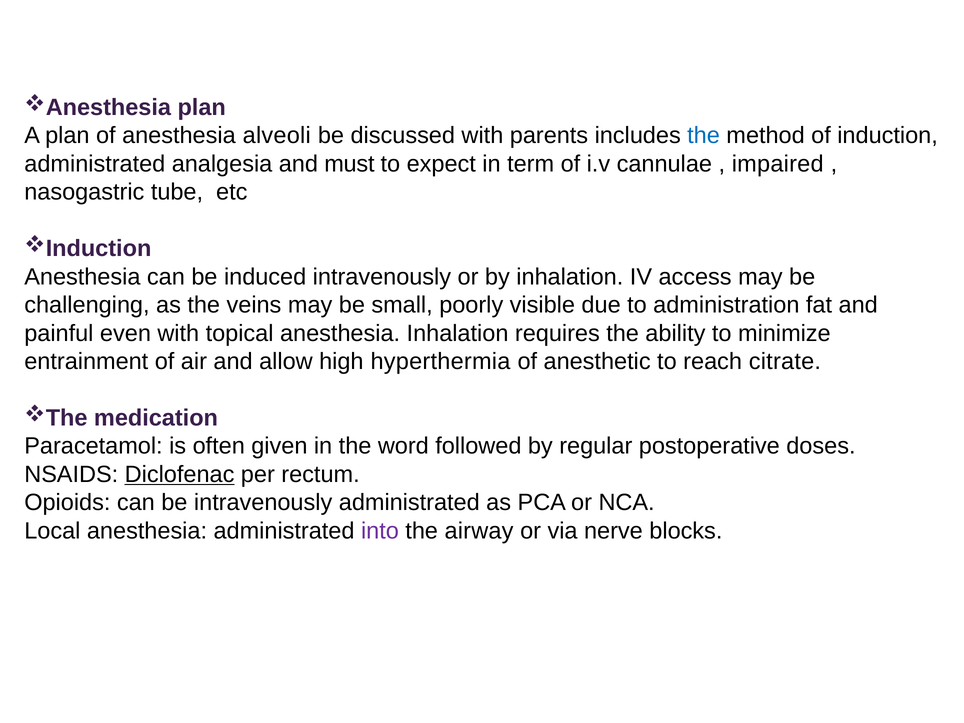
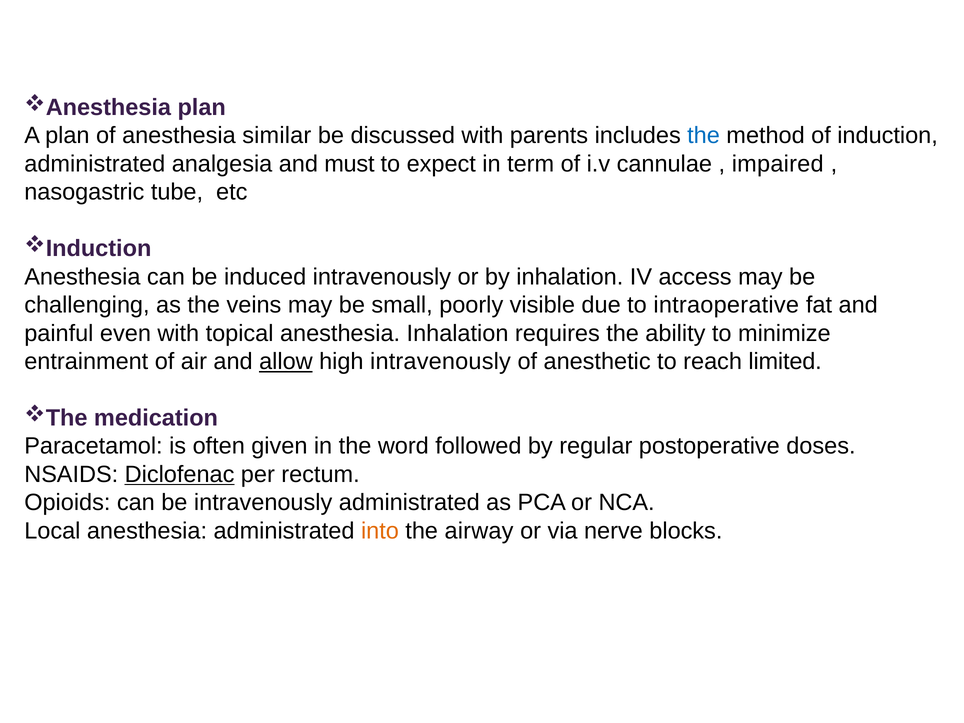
alveoli: alveoli -> similar
administration: administration -> intraoperative
allow underline: none -> present
high hyperthermia: hyperthermia -> intravenously
citrate: citrate -> limited
into colour: purple -> orange
